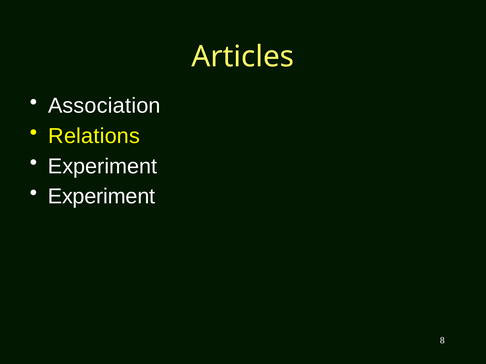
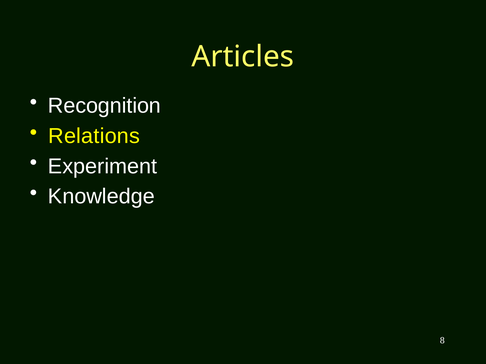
Association: Association -> Recognition
Experiment at (102, 197): Experiment -> Knowledge
